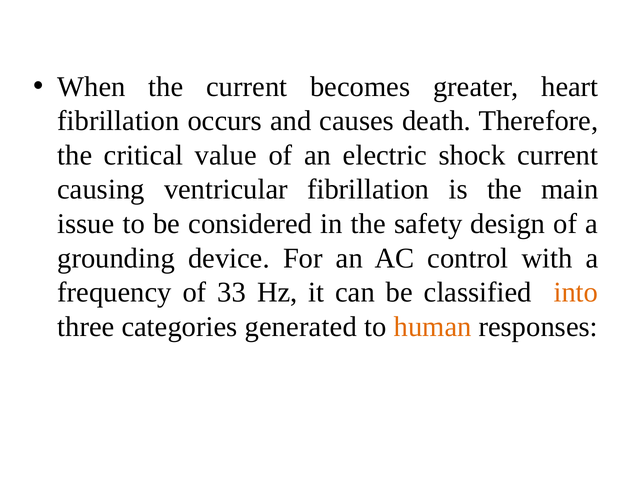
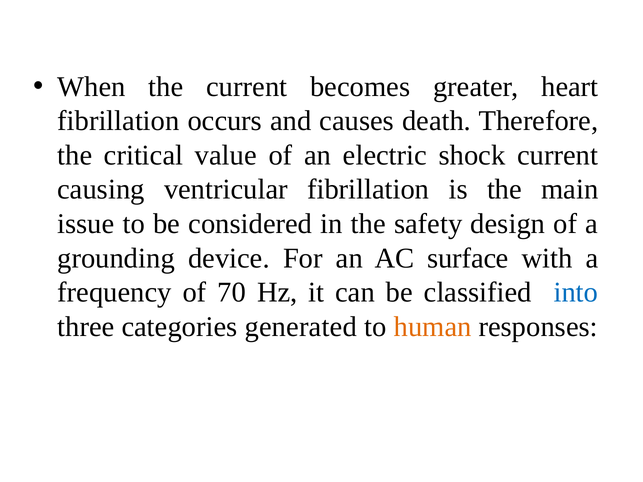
control: control -> surface
33: 33 -> 70
into colour: orange -> blue
